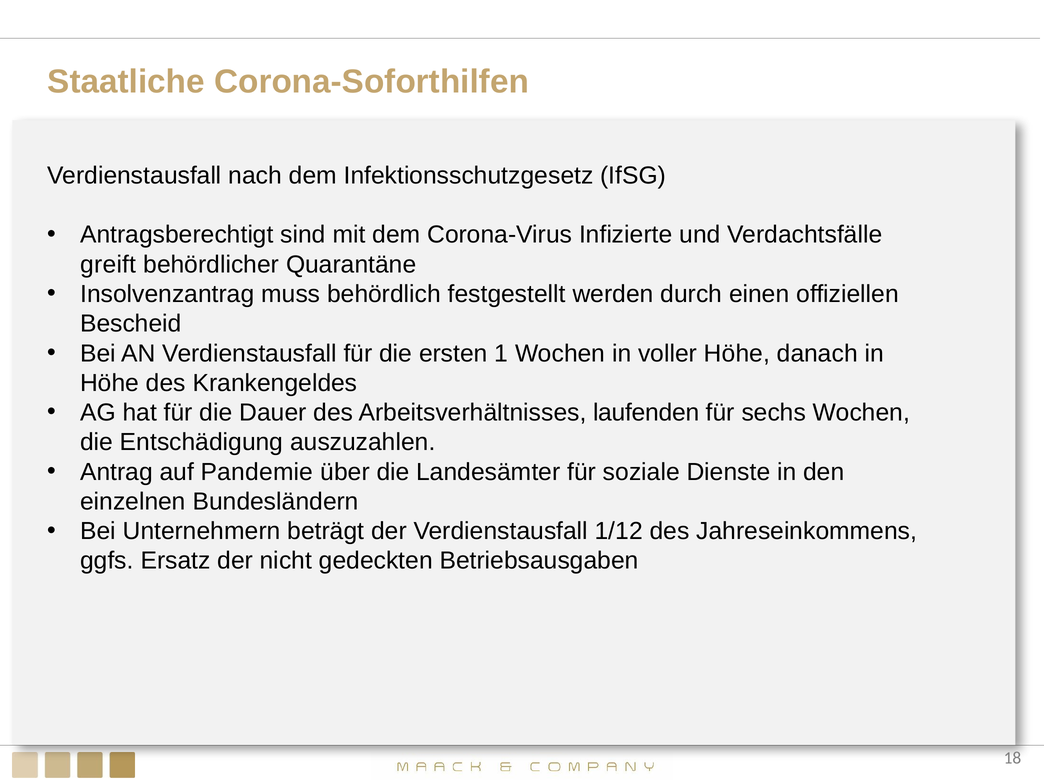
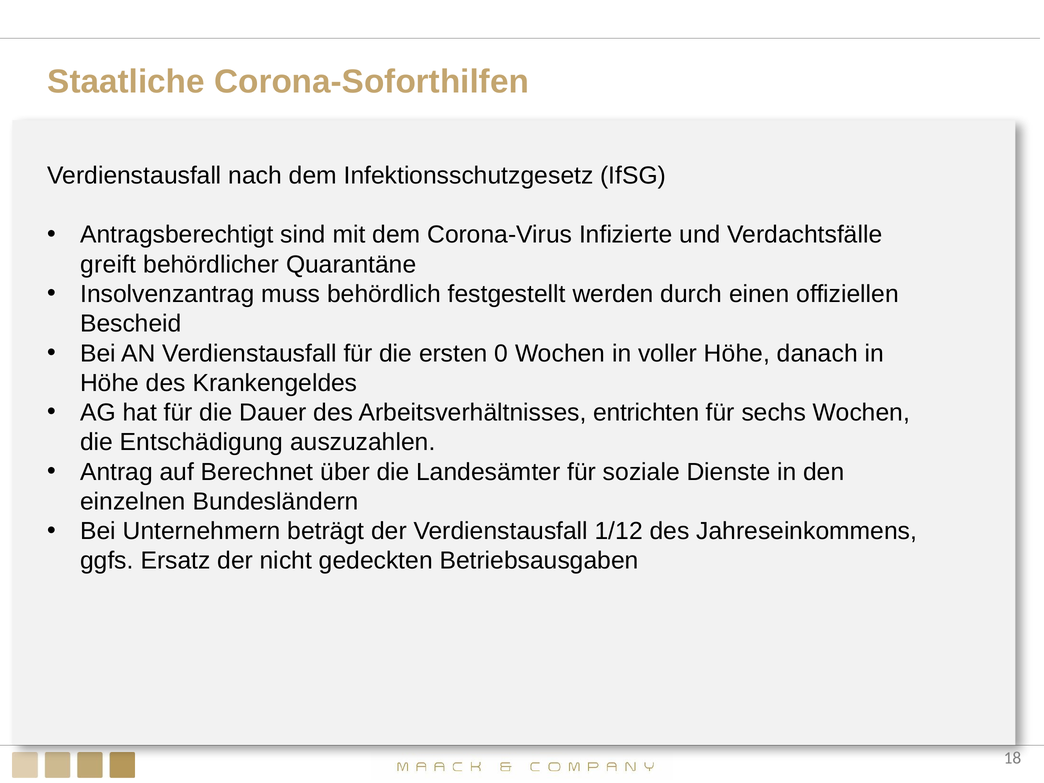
1: 1 -> 0
laufenden: laufenden -> entrichten
Pandemie: Pandemie -> Berechnet
